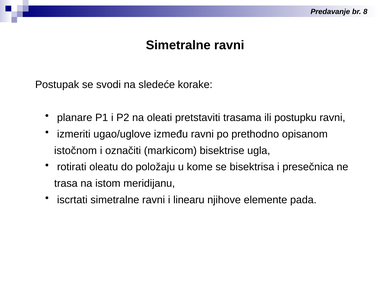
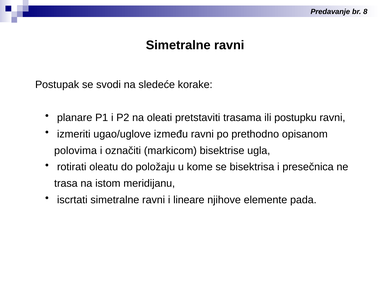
istočnom: istočnom -> polovima
linearu: linearu -> lineare
